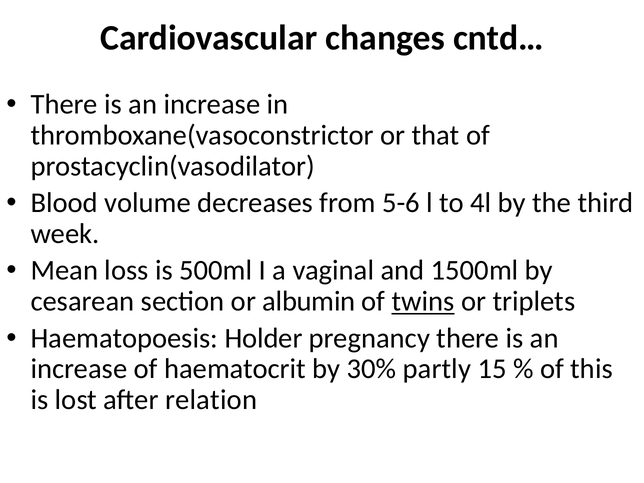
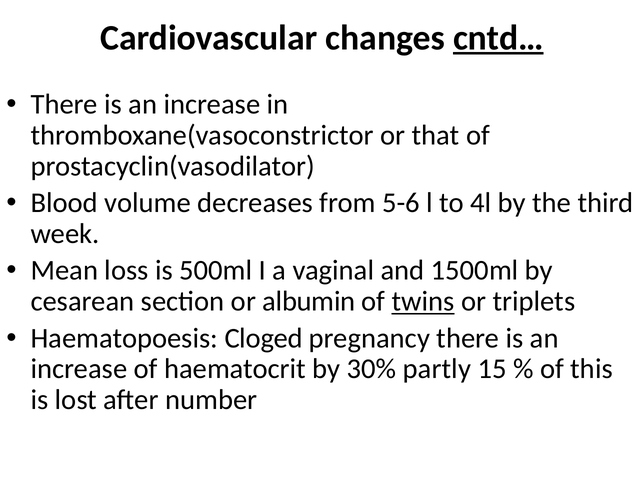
cntd… underline: none -> present
Holder: Holder -> Cloged
relation: relation -> number
